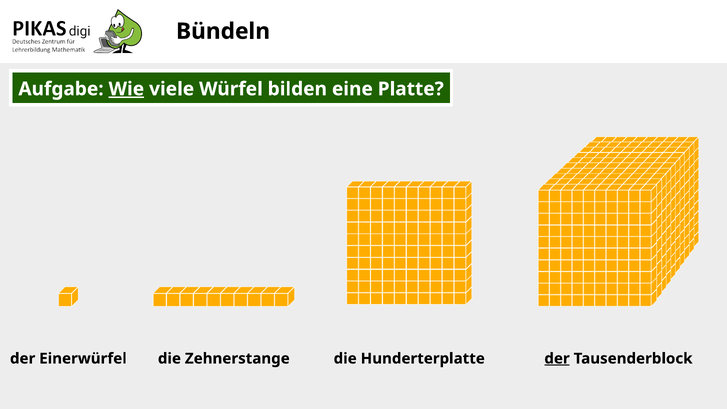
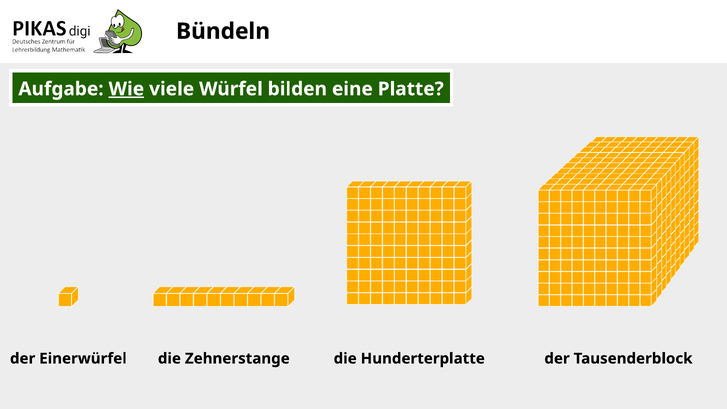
der at (557, 359) underline: present -> none
